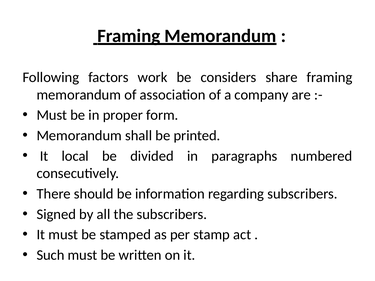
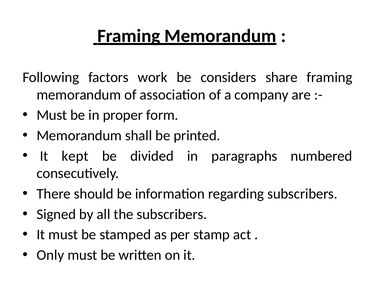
local: local -> kept
Such: Such -> Only
